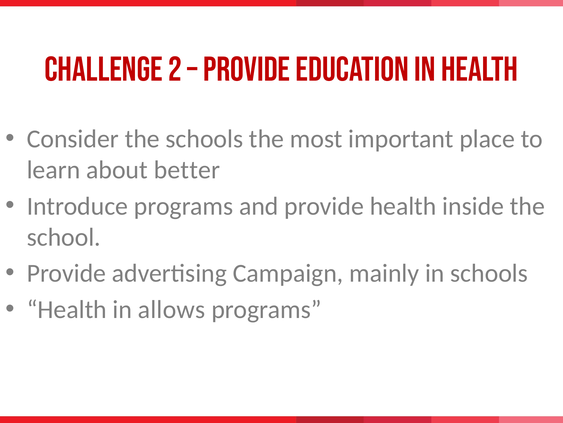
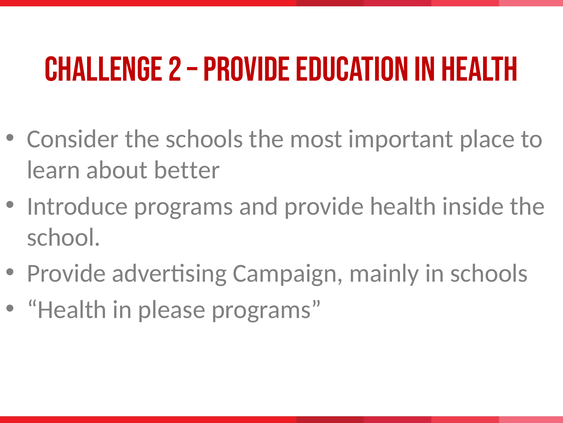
allows: allows -> please
